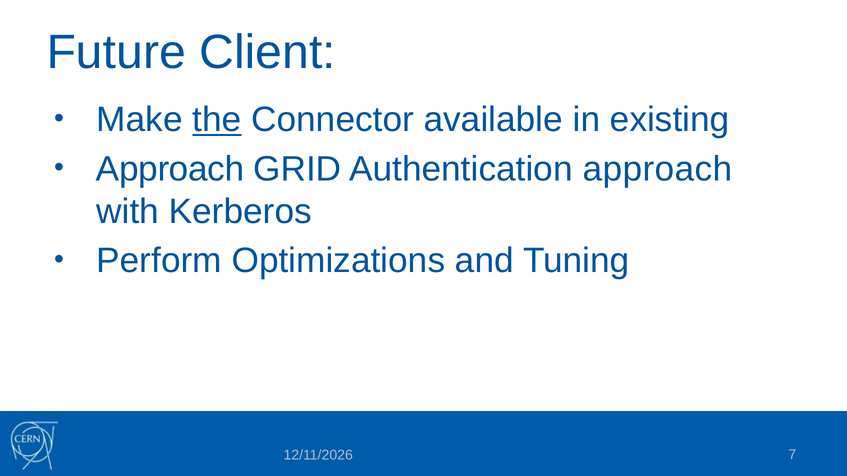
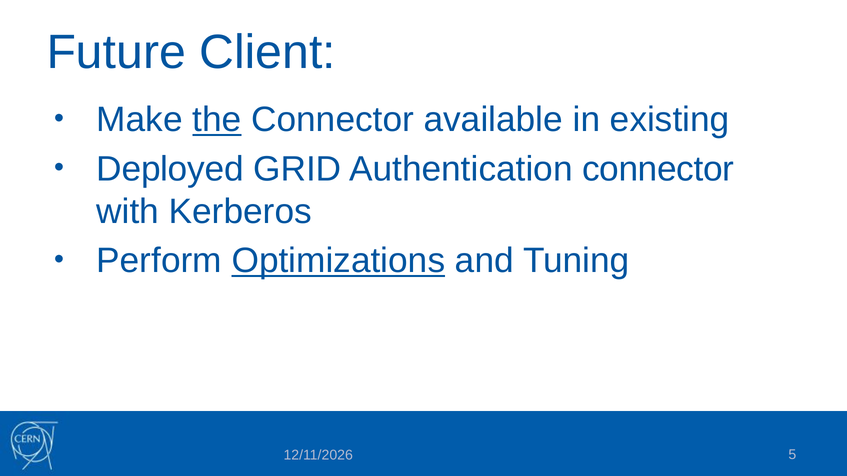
Approach at (170, 169): Approach -> Deployed
Authentication approach: approach -> connector
Optimizations underline: none -> present
7: 7 -> 5
